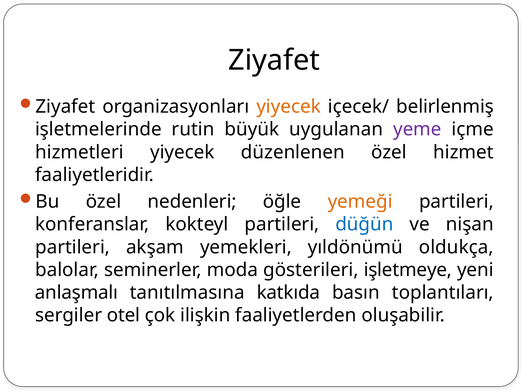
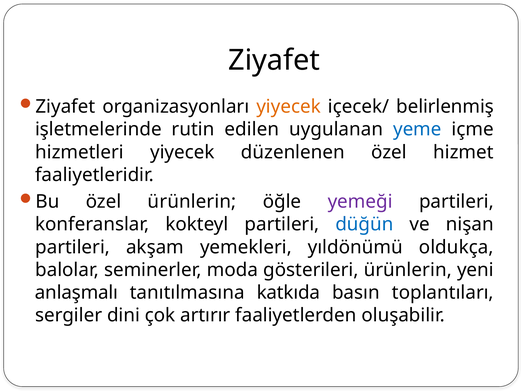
büyük: büyük -> edilen
yeme colour: purple -> blue
özel nedenleri: nedenleri -> ürünlerin
yemeği colour: orange -> purple
gösterileri işletmeye: işletmeye -> ürünlerin
otel: otel -> dini
ilişkin: ilişkin -> artırır
